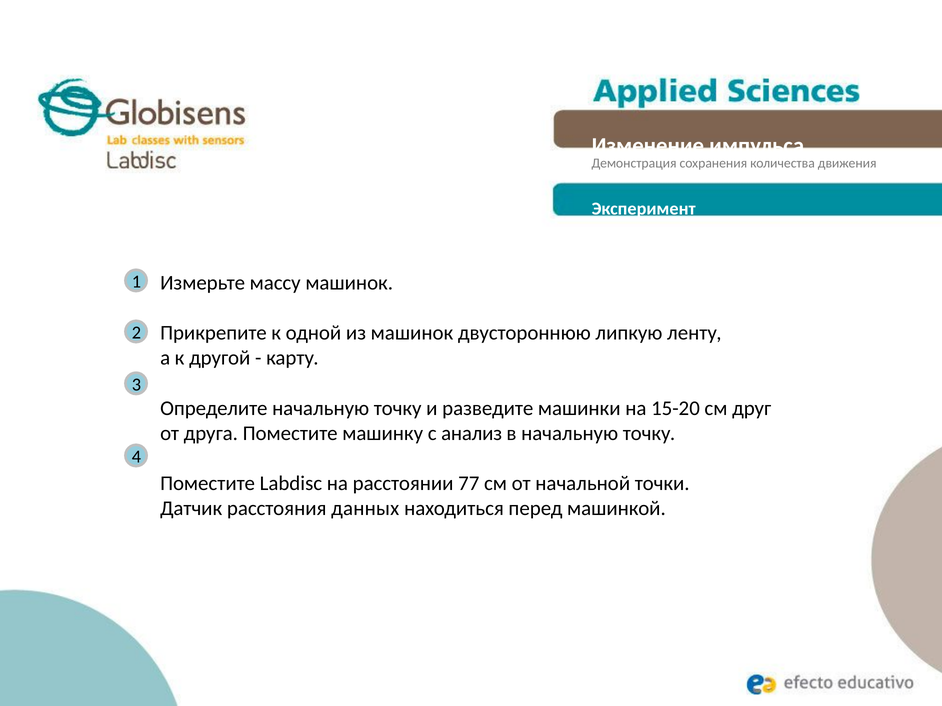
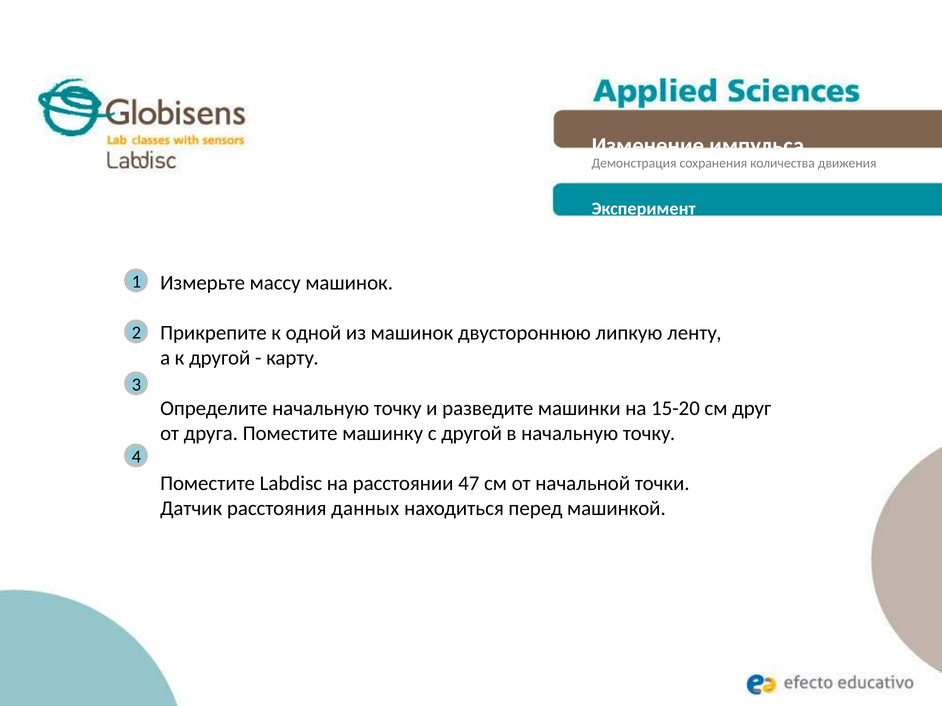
с анализ: анализ -> другой
77: 77 -> 47
